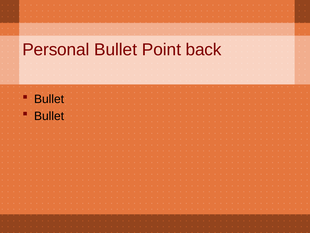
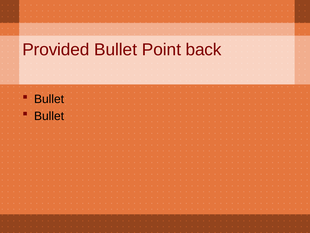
Personal: Personal -> Provided
